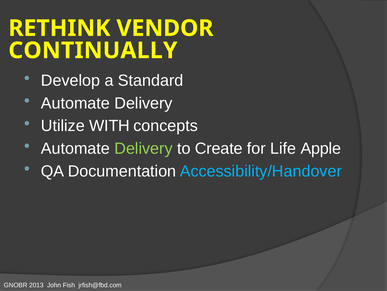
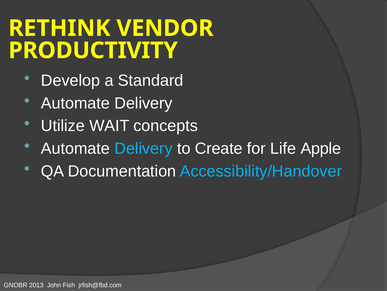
CONTINUALLY: CONTINUALLY -> PRODUCTIVITY
WITH: WITH -> WAIT
Delivery at (143, 148) colour: light green -> light blue
